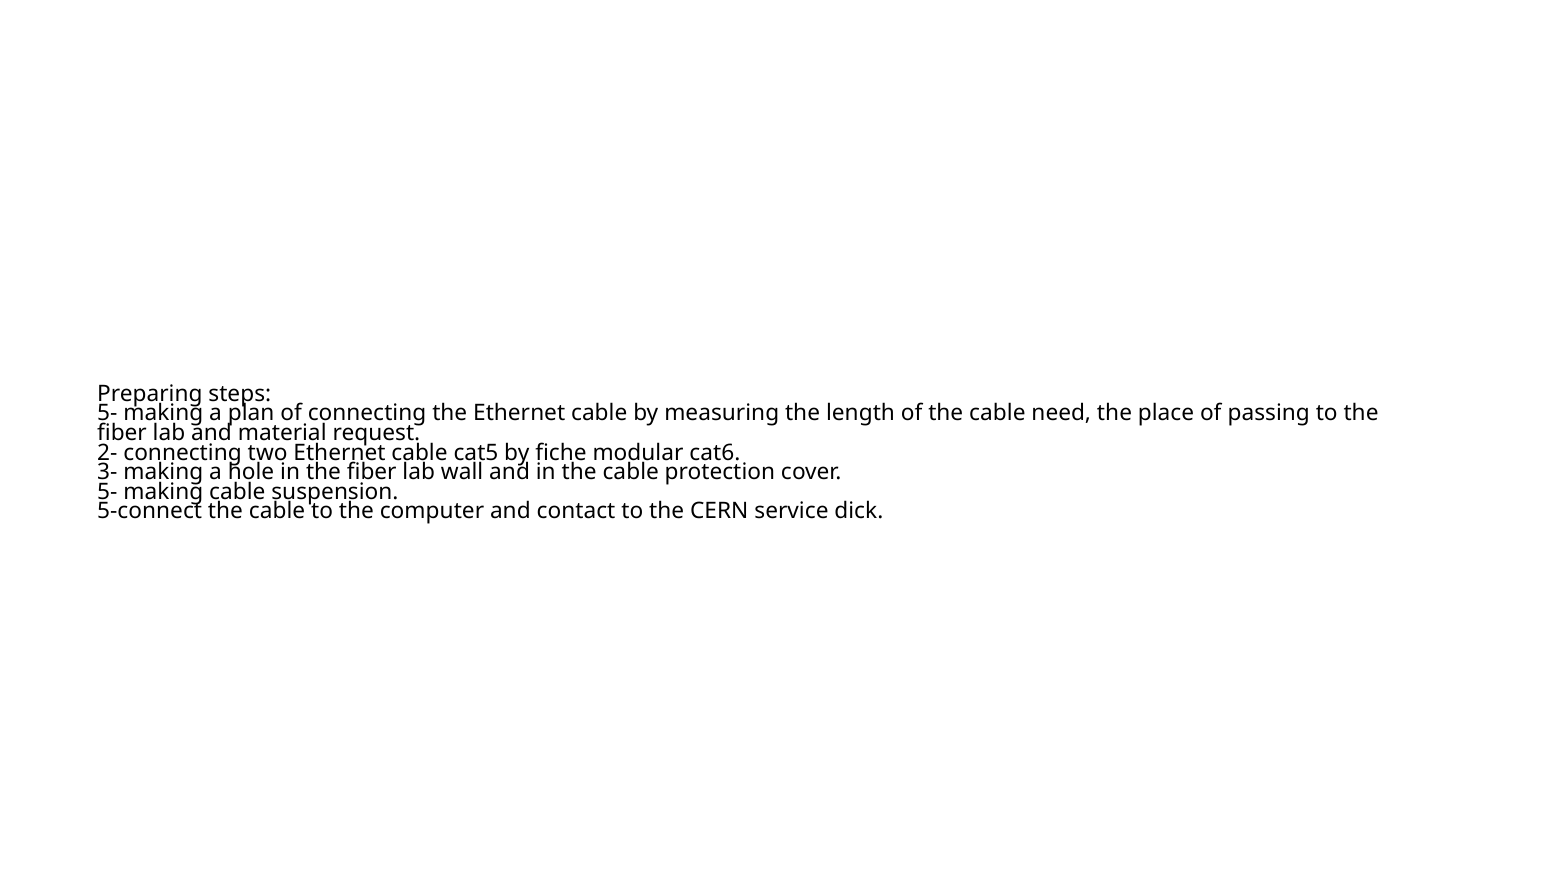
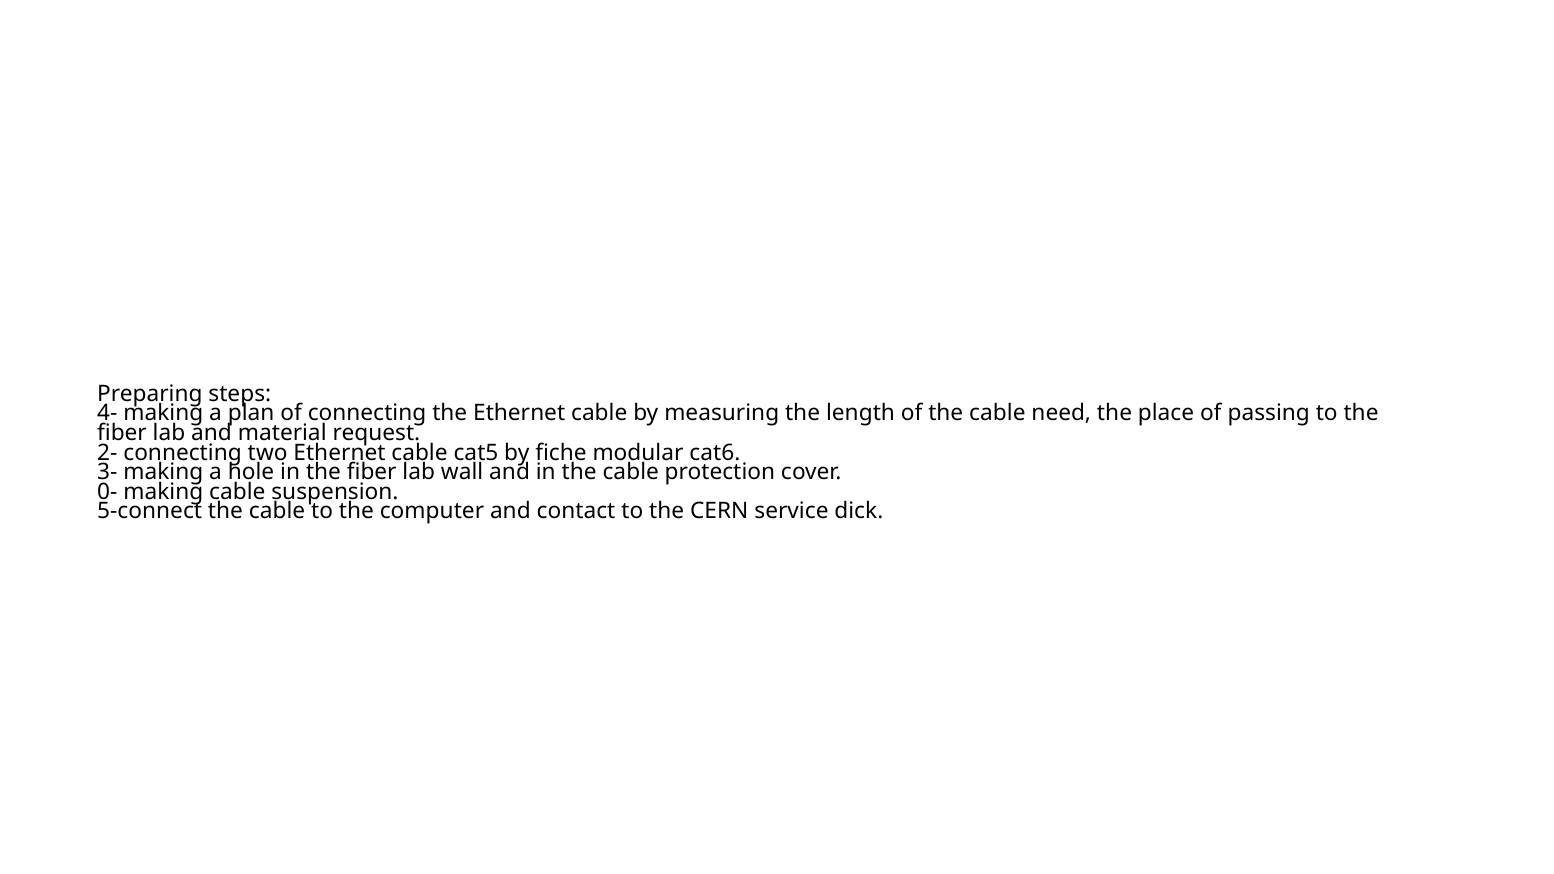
5- at (107, 414): 5- -> 4-
5- at (107, 492): 5- -> 0-
